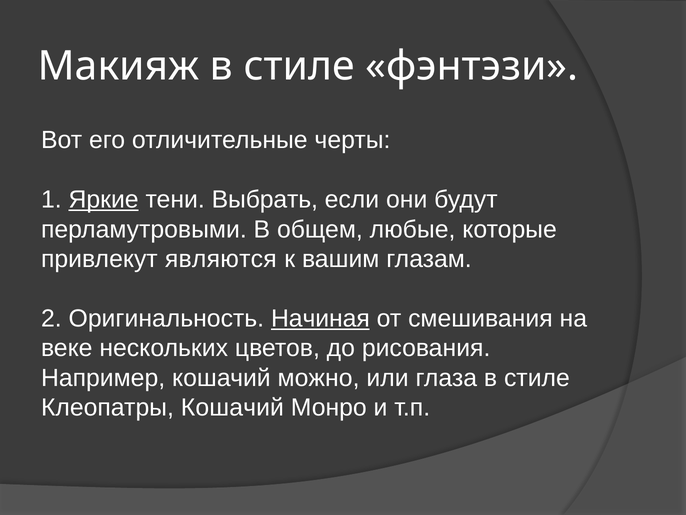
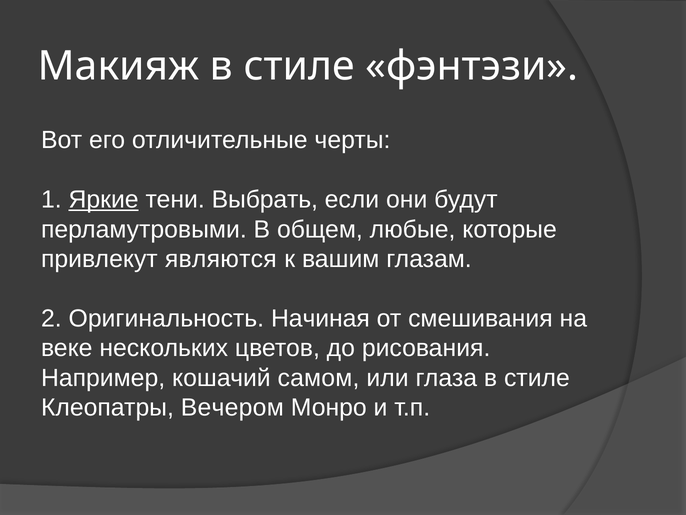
Начиная underline: present -> none
можно: можно -> самом
Клеопатры Кошачий: Кошачий -> Вечером
